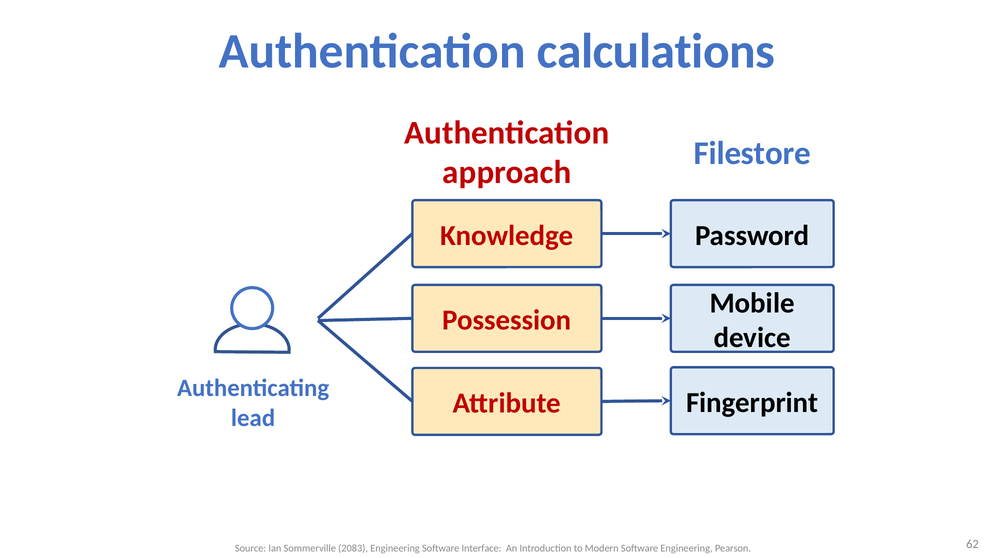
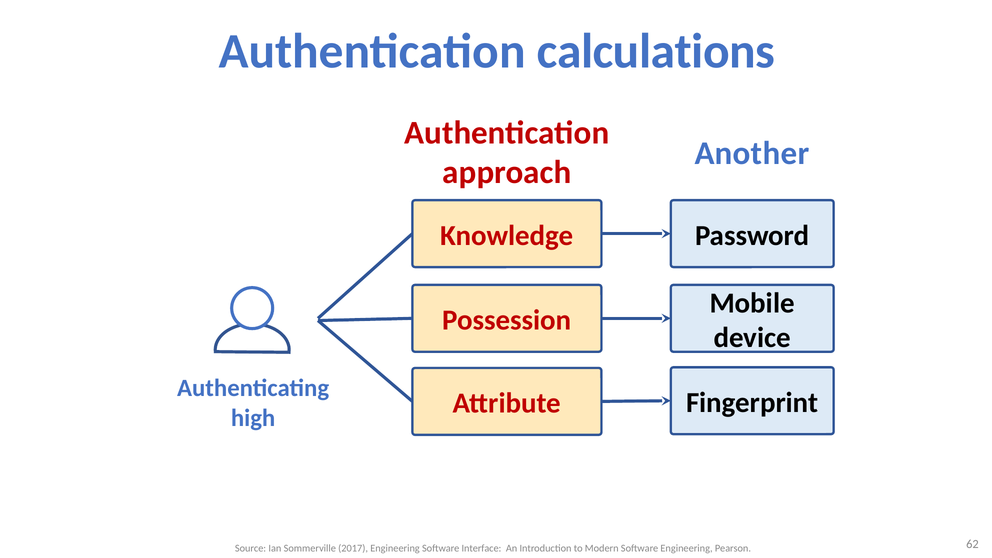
Filestore: Filestore -> Another
lead: lead -> high
2083: 2083 -> 2017
